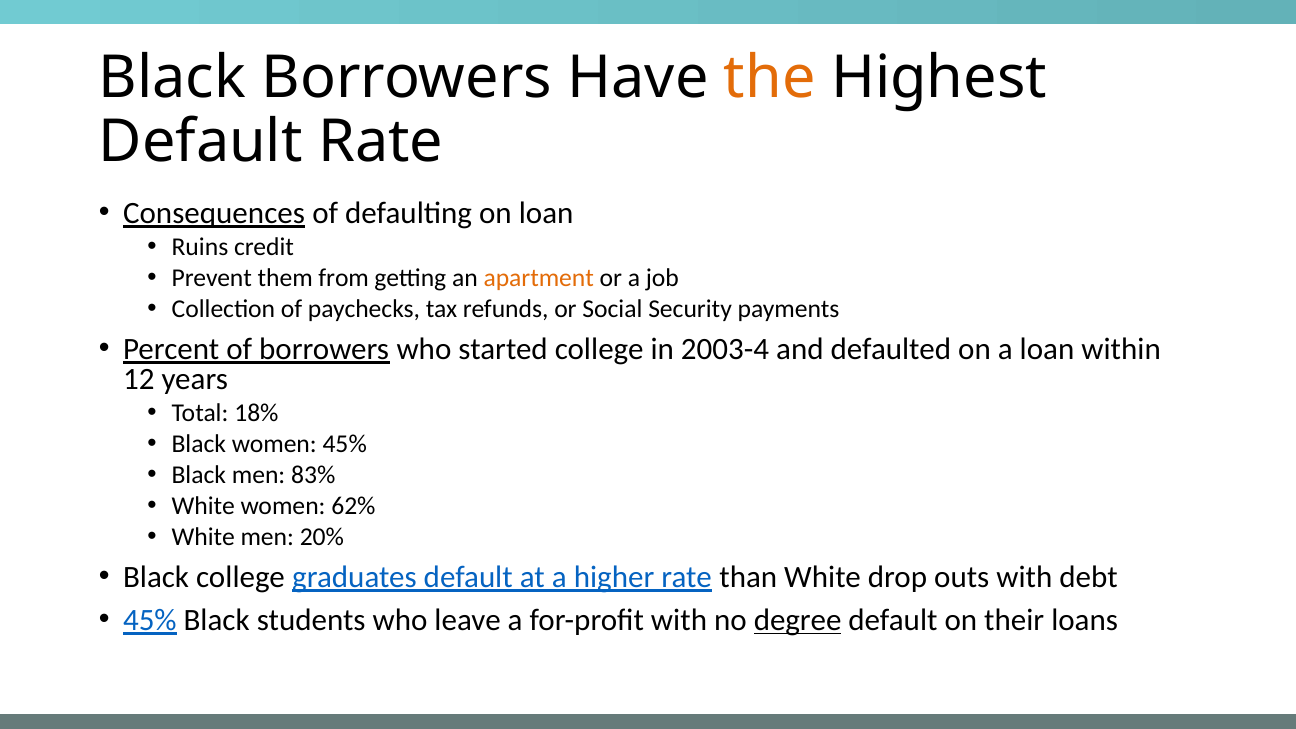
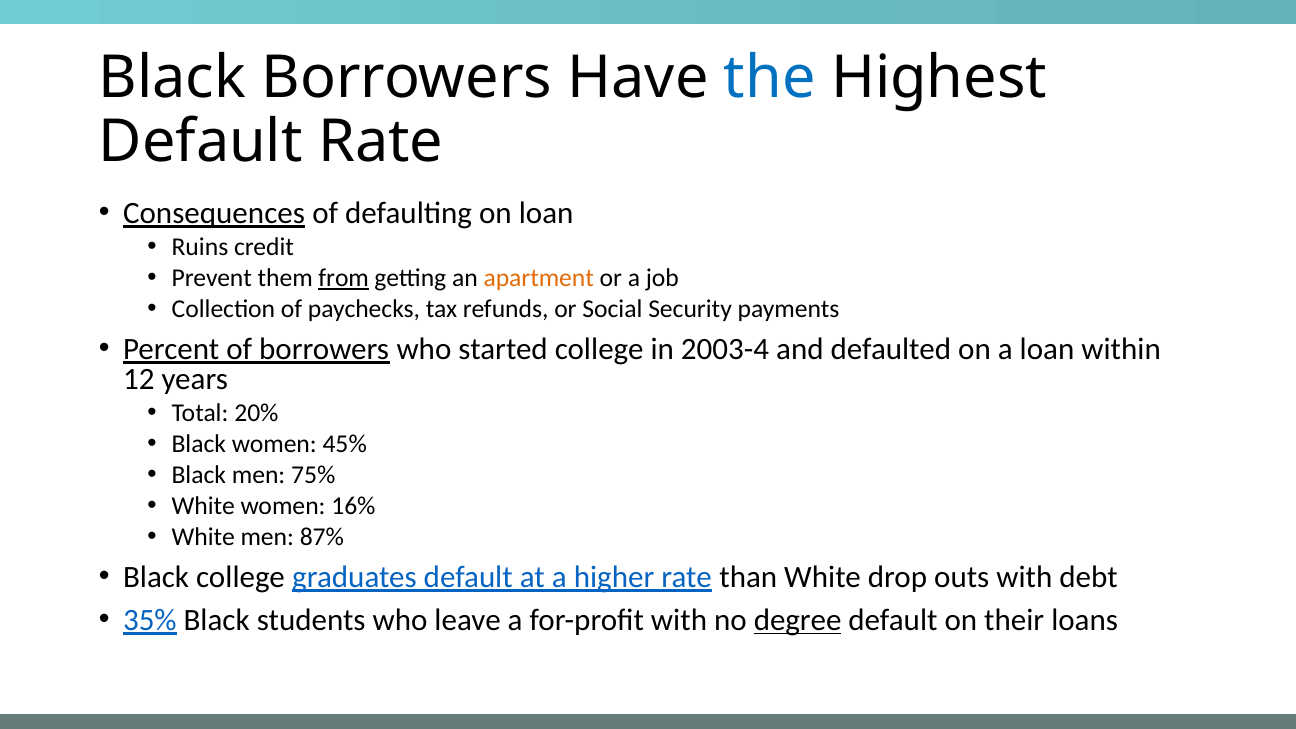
the colour: orange -> blue
from underline: none -> present
18%: 18% -> 20%
83%: 83% -> 75%
62%: 62% -> 16%
20%: 20% -> 87%
45% at (150, 620): 45% -> 35%
